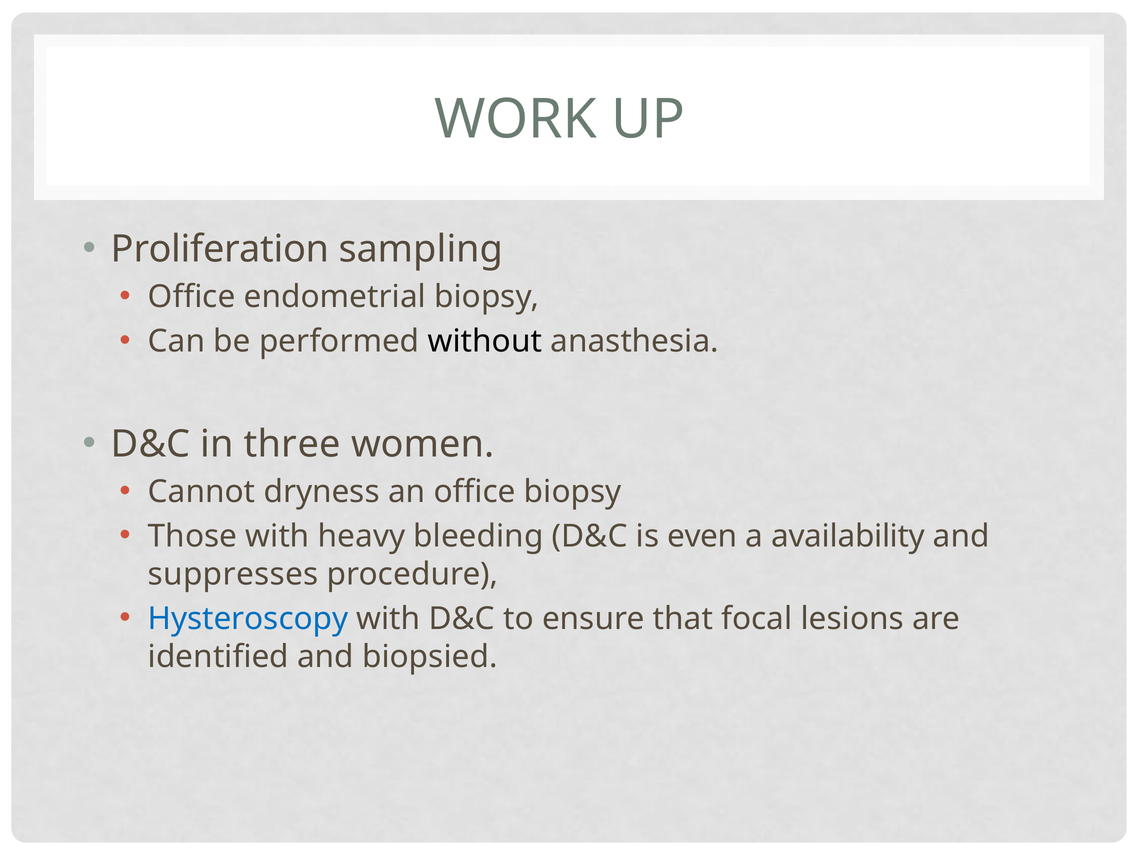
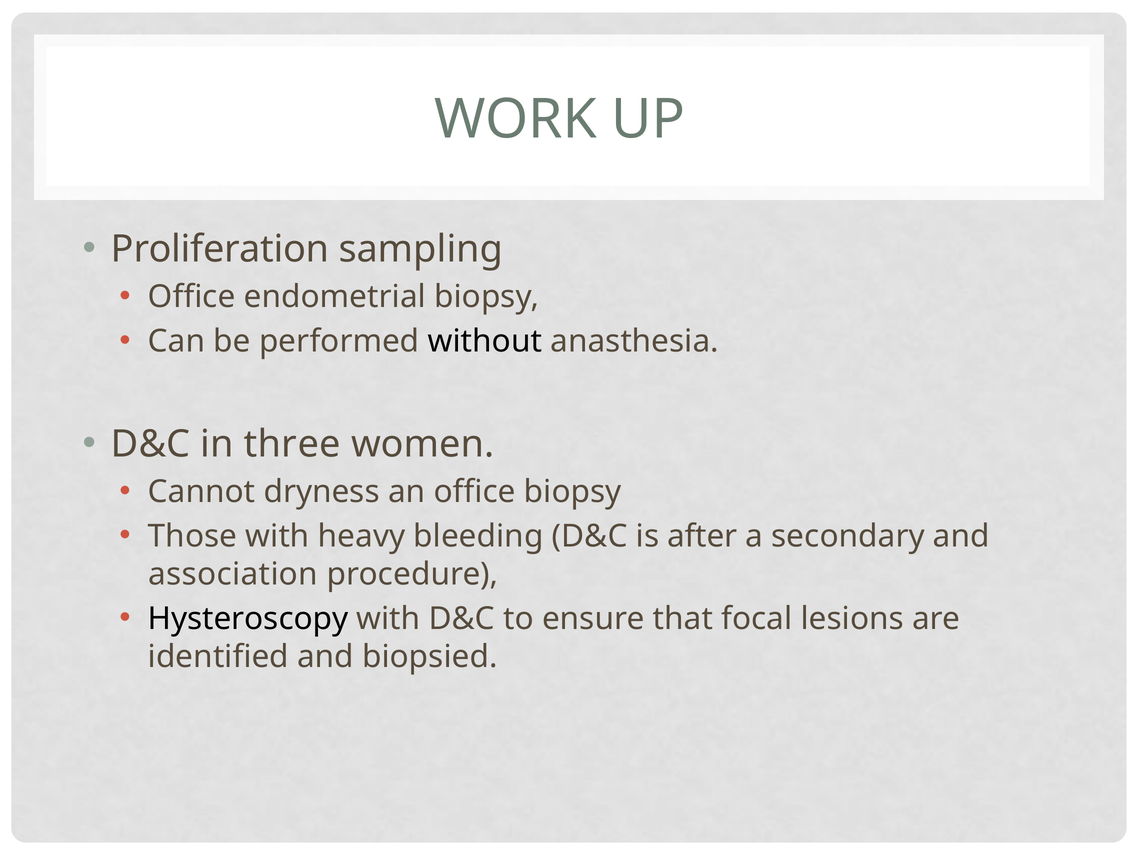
even: even -> after
availability: availability -> secondary
suppresses: suppresses -> association
Hysteroscopy colour: blue -> black
